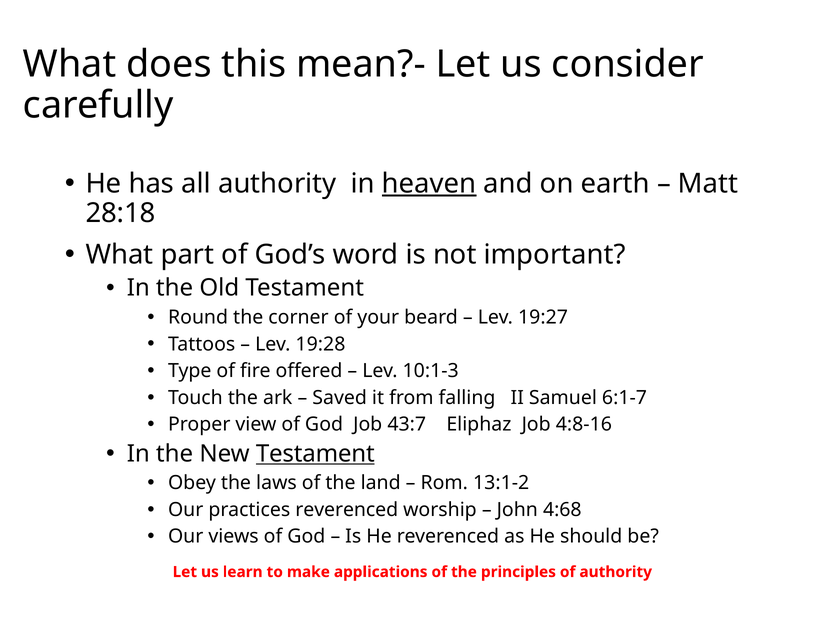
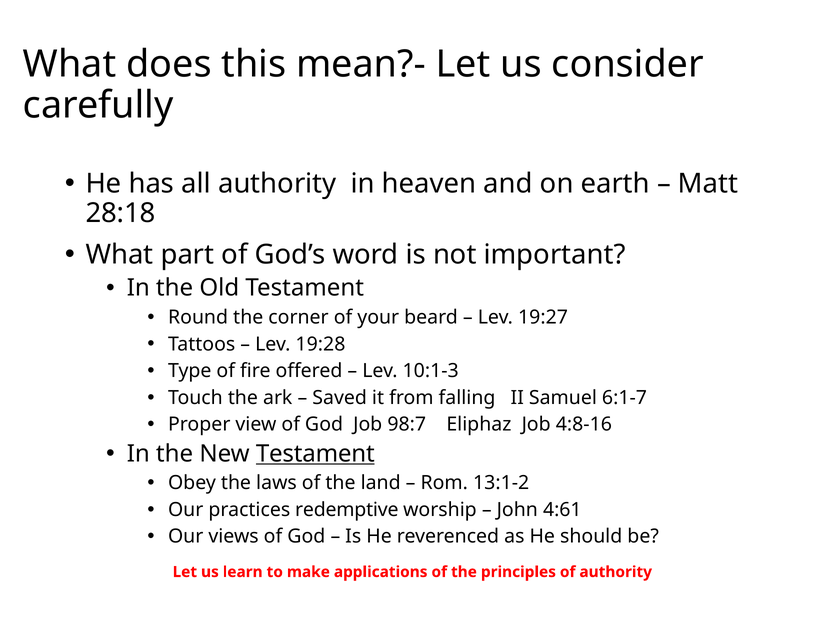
heaven underline: present -> none
43:7: 43:7 -> 98:7
practices reverenced: reverenced -> redemptive
4:68: 4:68 -> 4:61
